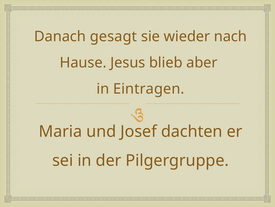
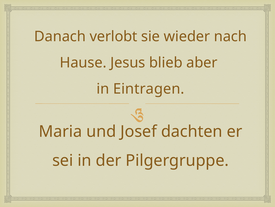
gesagt: gesagt -> verlobt
